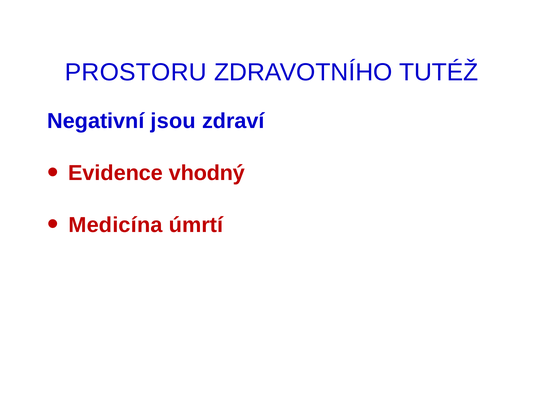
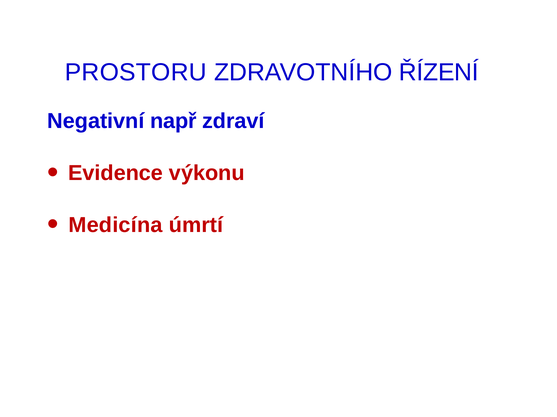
TUTÉŽ: TUTÉŽ -> ŘÍZENÍ
jsou: jsou -> např
vhodný: vhodný -> výkonu
